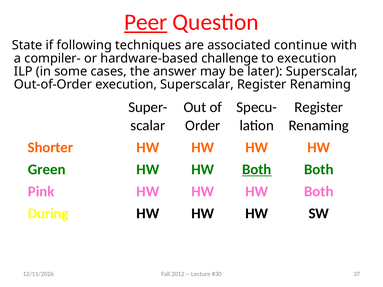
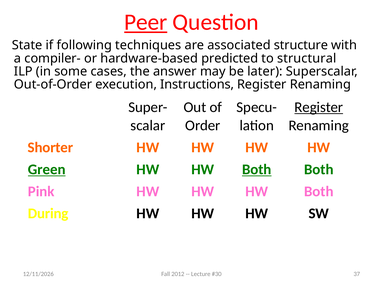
continue: continue -> structure
challenge: challenge -> predicted
to execution: execution -> structural
execution Superscalar: Superscalar -> Instructions
Register at (319, 107) underline: none -> present
Green underline: none -> present
